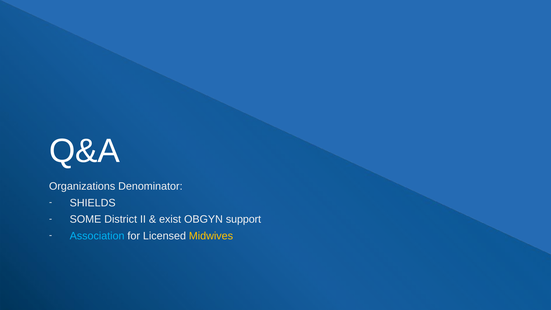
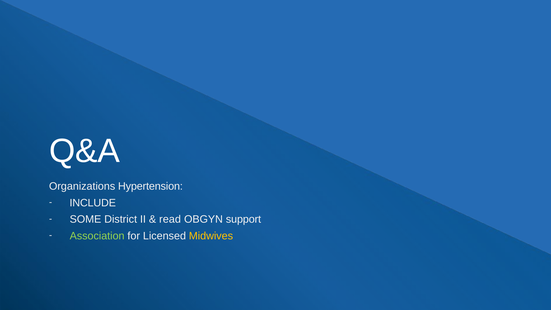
Denominator: Denominator -> Hypertension
SHIELDS: SHIELDS -> INCLUDE
exist: exist -> read
Association colour: light blue -> light green
